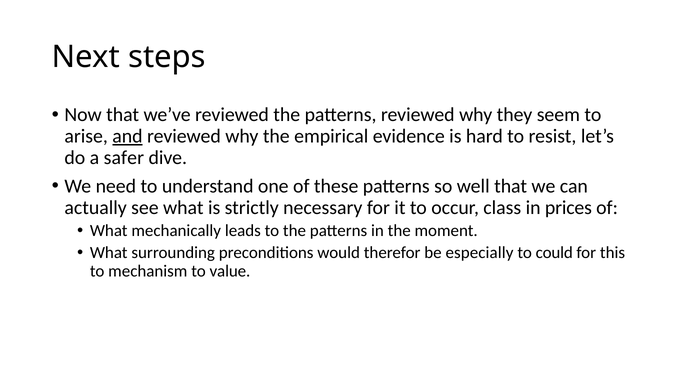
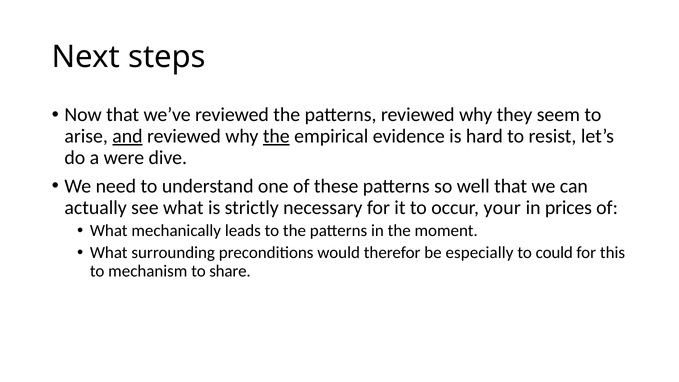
the at (276, 136) underline: none -> present
safer: safer -> were
class: class -> your
value: value -> share
